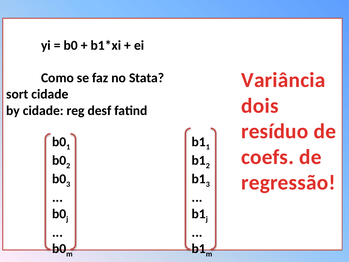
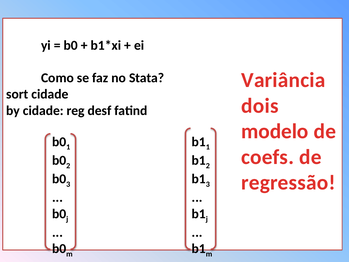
resíduo: resíduo -> modelo
